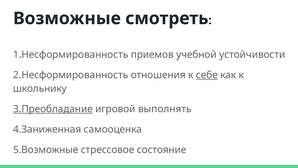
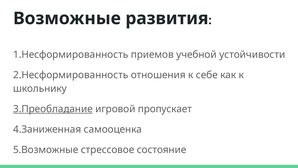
смотреть: смотреть -> развития
себе underline: present -> none
выполнять: выполнять -> пропускает
